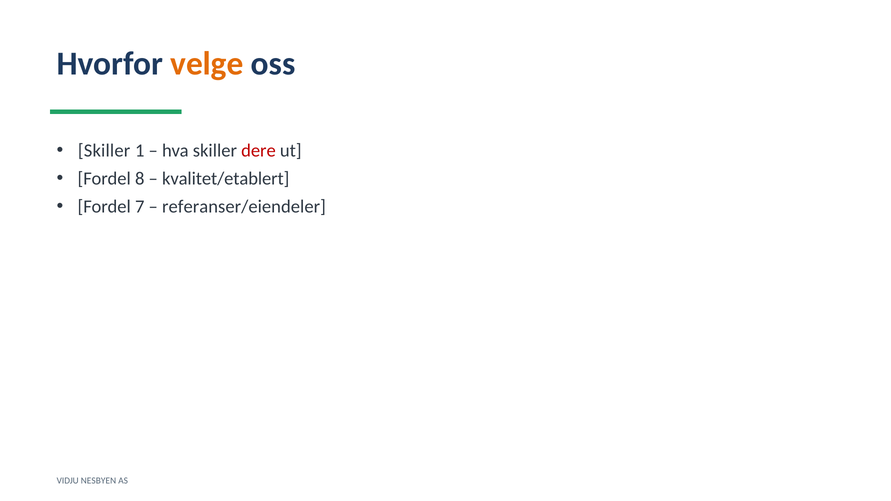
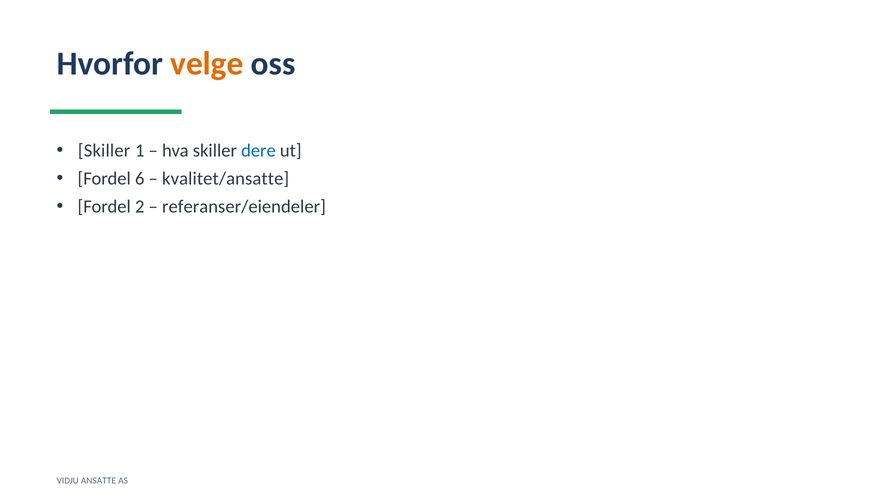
dere colour: red -> blue
8: 8 -> 6
kvalitet/etablert: kvalitet/etablert -> kvalitet/ansatte
7: 7 -> 2
NESBYEN: NESBYEN -> ANSATTE
